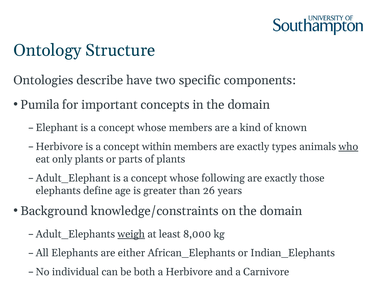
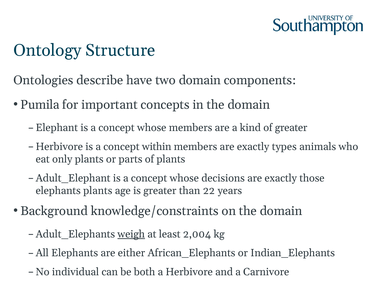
two specific: specific -> domain
of known: known -> greater
who underline: present -> none
following: following -> decisions
elephants define: define -> plants
26: 26 -> 22
8,000: 8,000 -> 2,004
